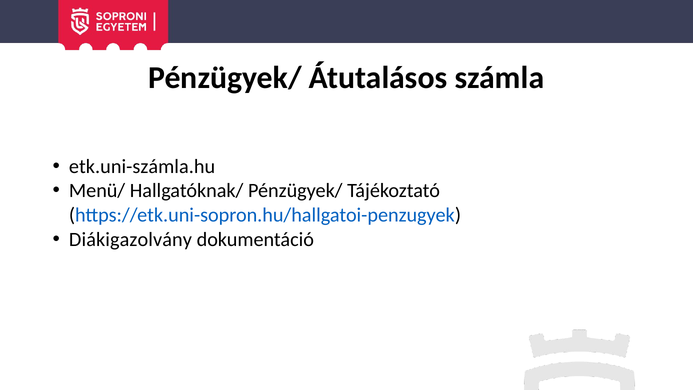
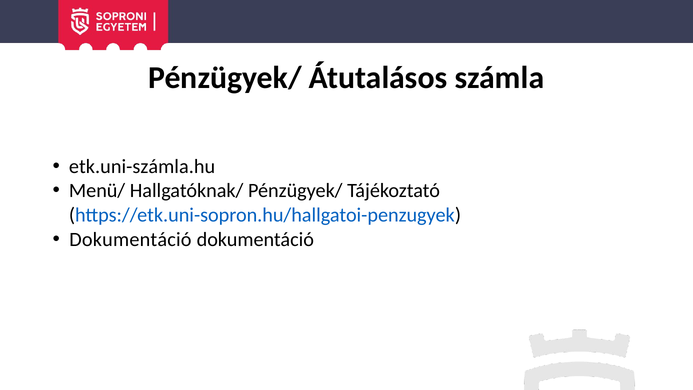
Diákigazolvány at (130, 240): Diákigazolvány -> Dokumentáció
